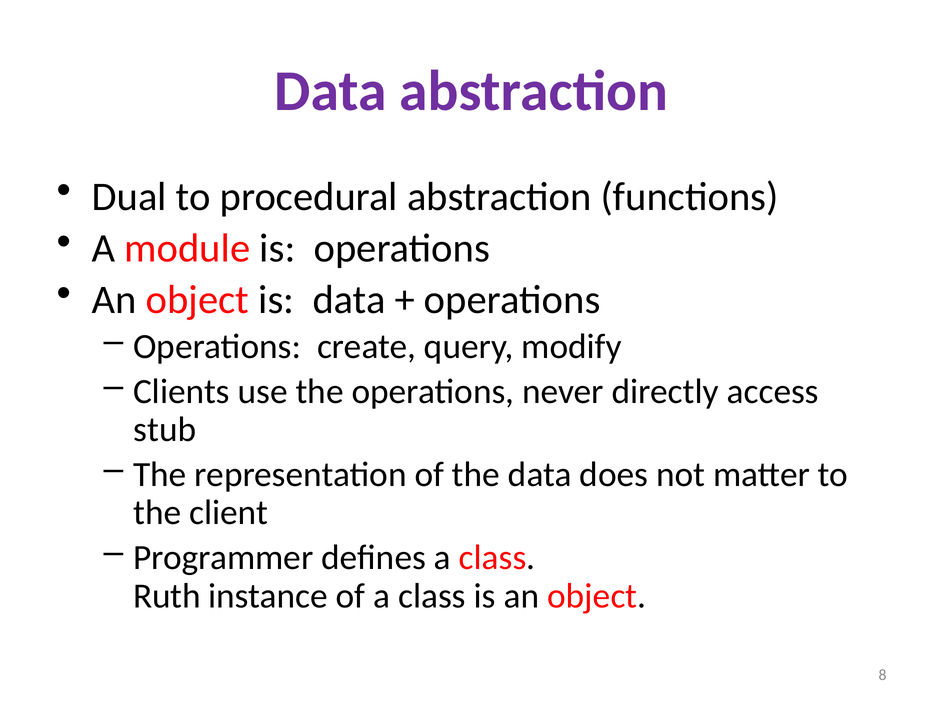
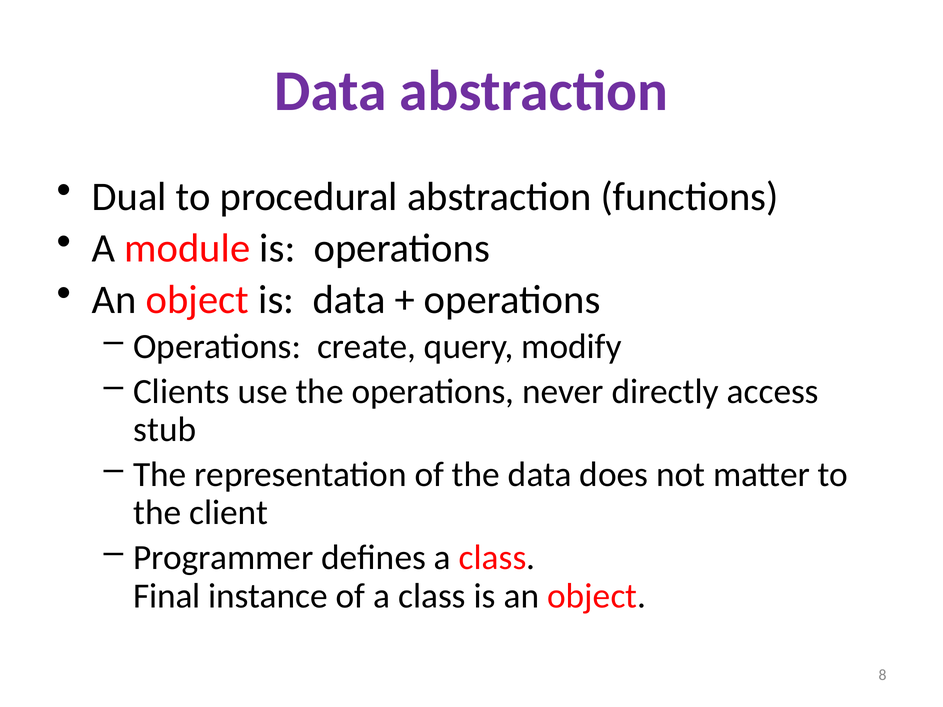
Ruth: Ruth -> Final
